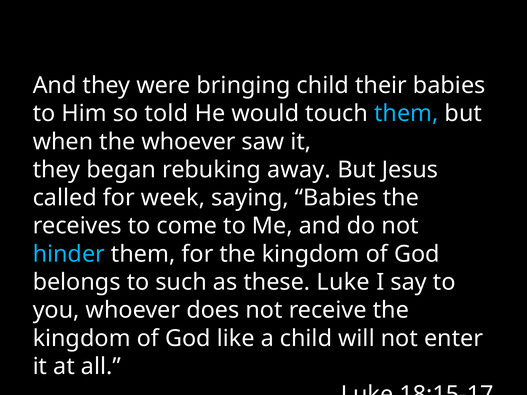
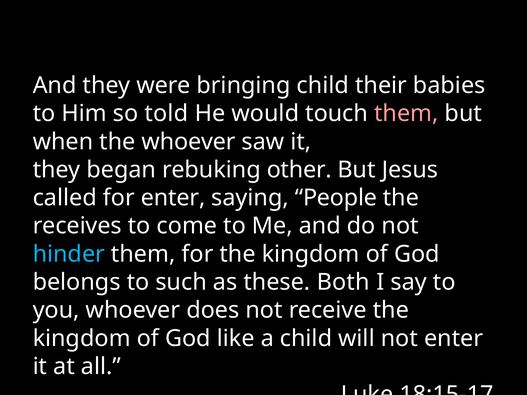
them at (406, 114) colour: light blue -> pink
away: away -> other
for week: week -> enter
saying Babies: Babies -> People
these Luke: Luke -> Both
